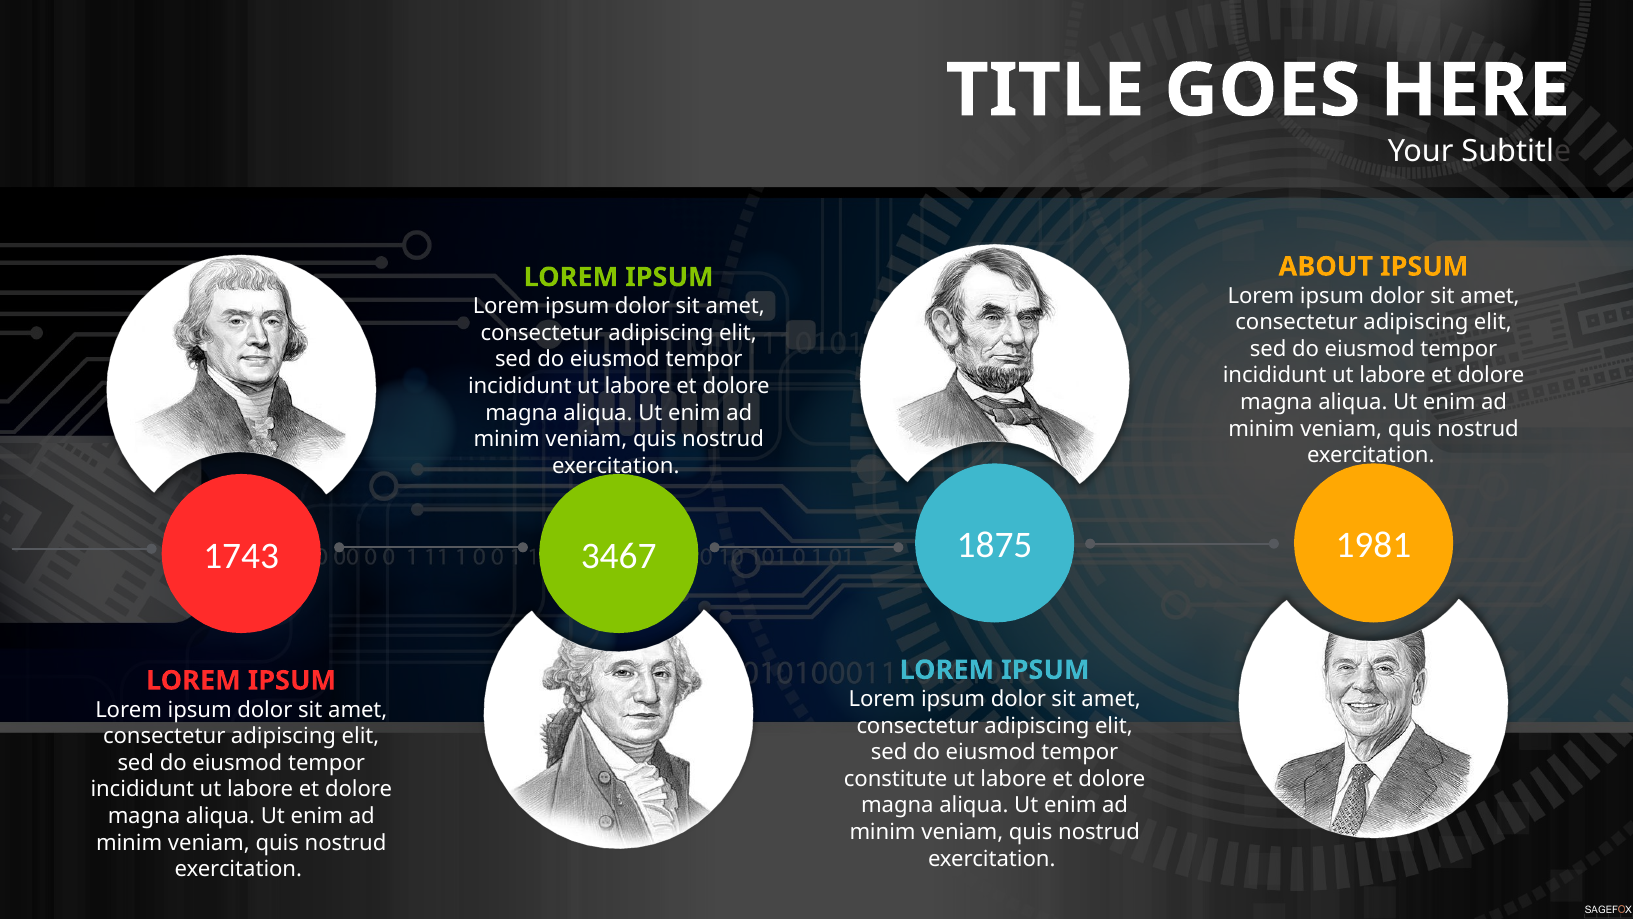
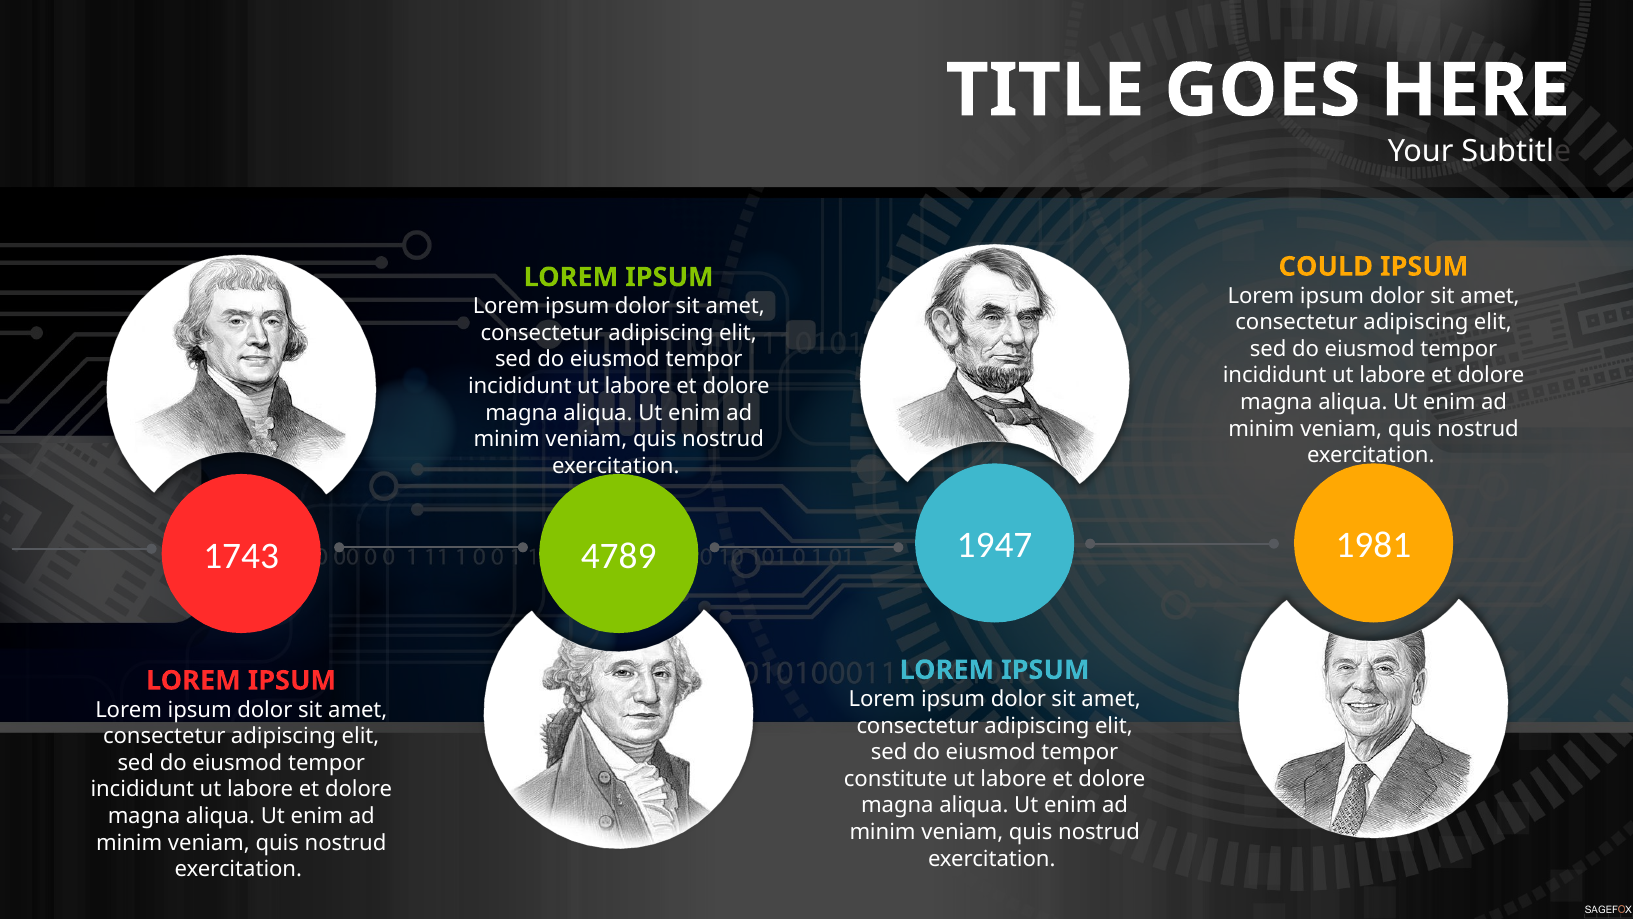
ABOUT: ABOUT -> COULD
1875: 1875 -> 1947
3467: 3467 -> 4789
